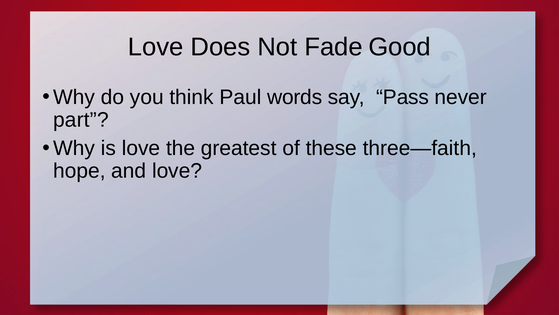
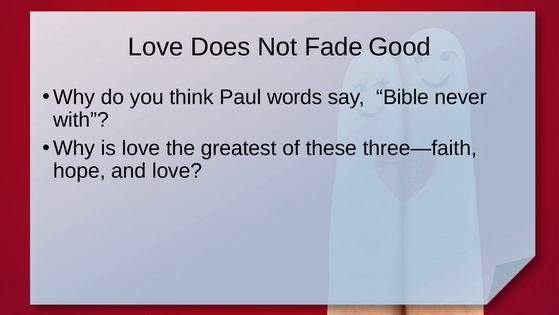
Pass: Pass -> Bible
part: part -> with
